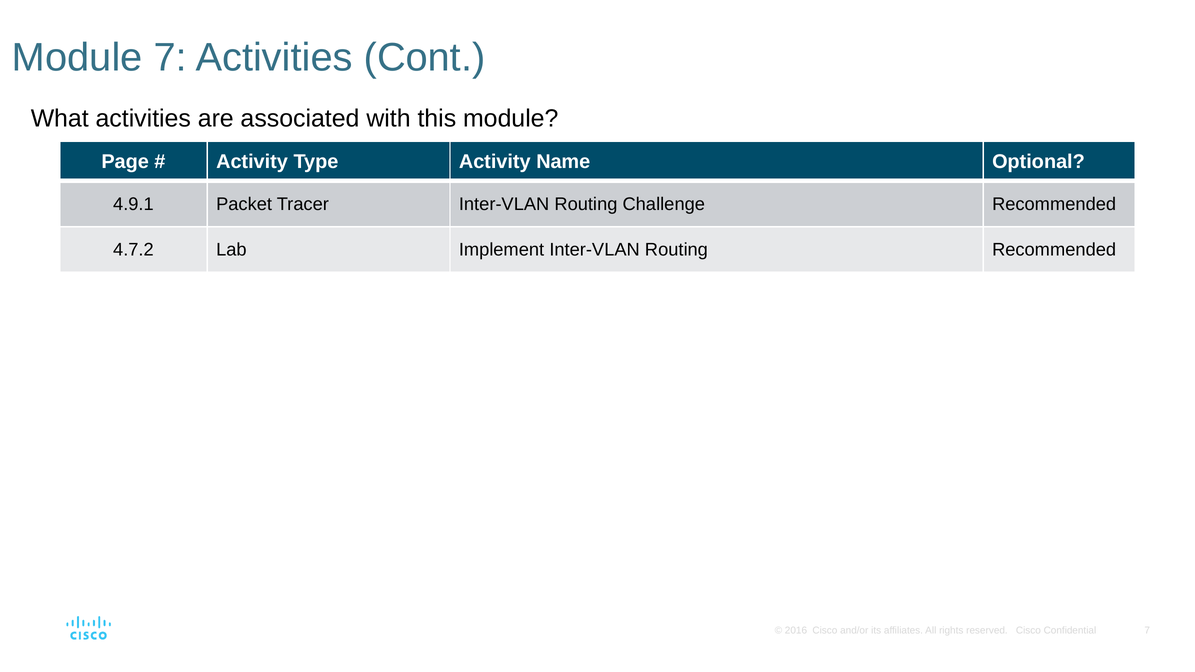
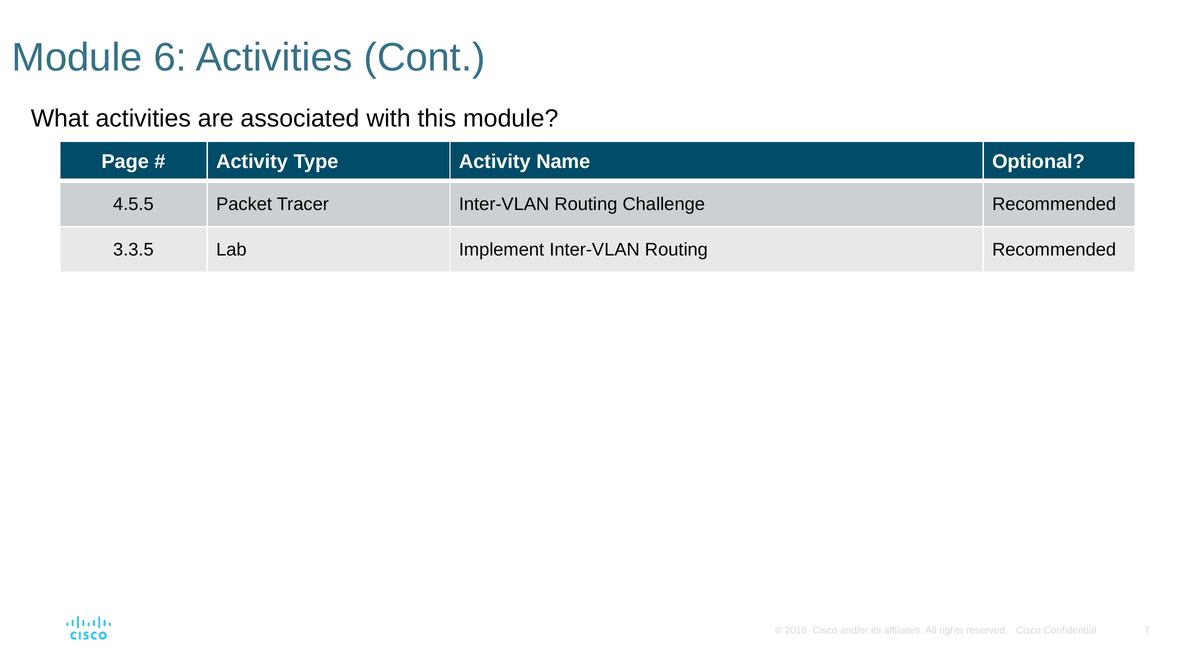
Module 7: 7 -> 6
4.9.1: 4.9.1 -> 4.5.5
4.7.2: 4.7.2 -> 3.3.5
